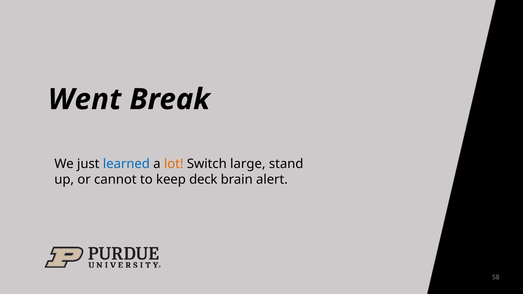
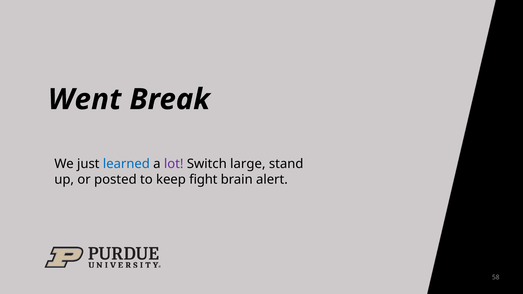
lot colour: orange -> purple
cannot: cannot -> posted
deck: deck -> fight
